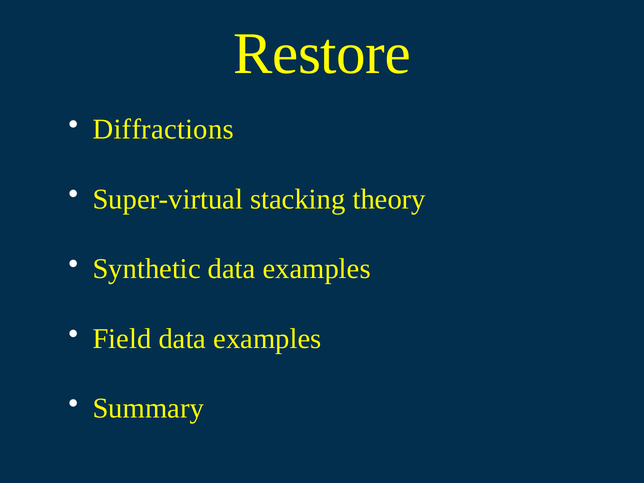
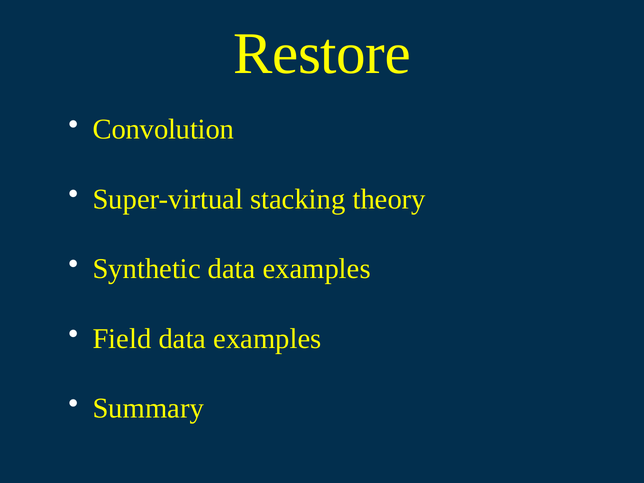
Diffractions: Diffractions -> Convolution
